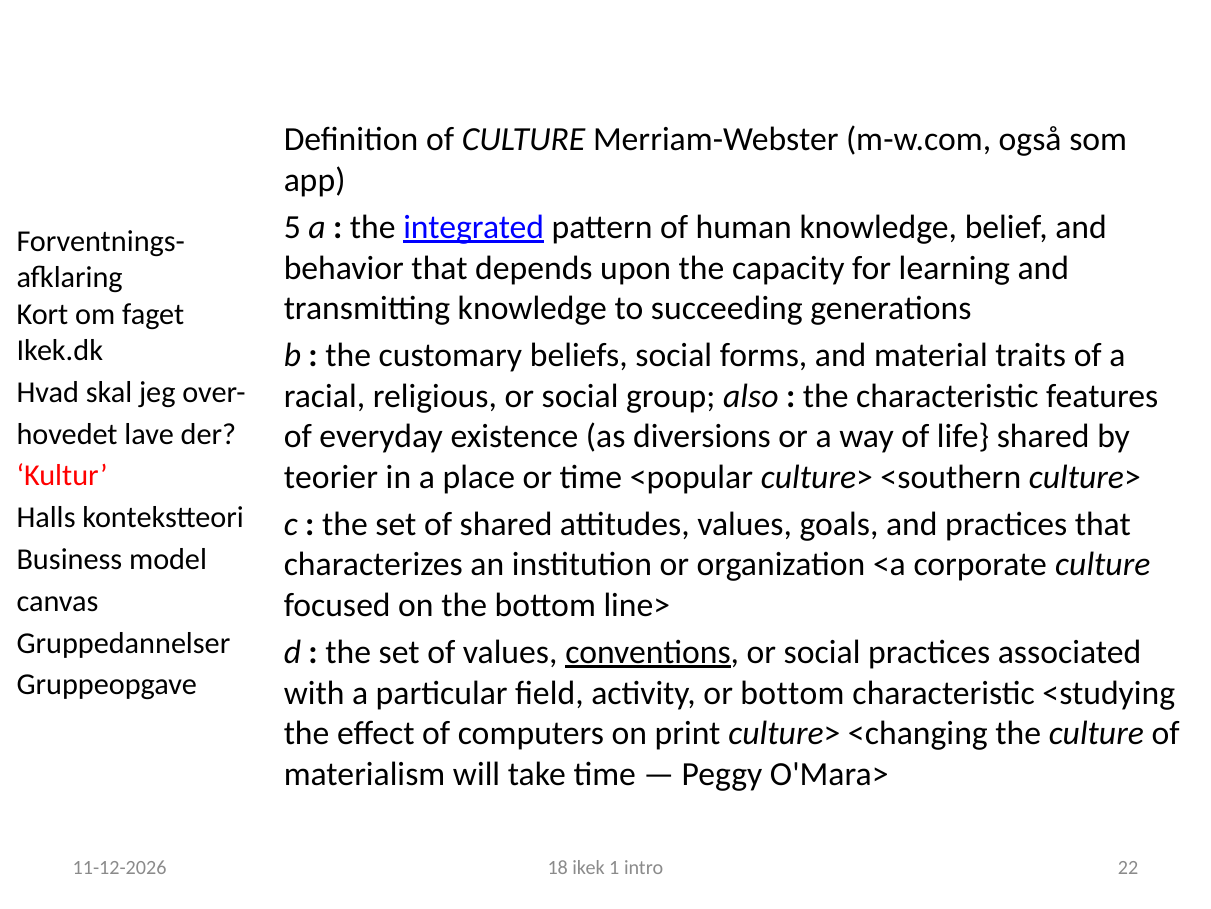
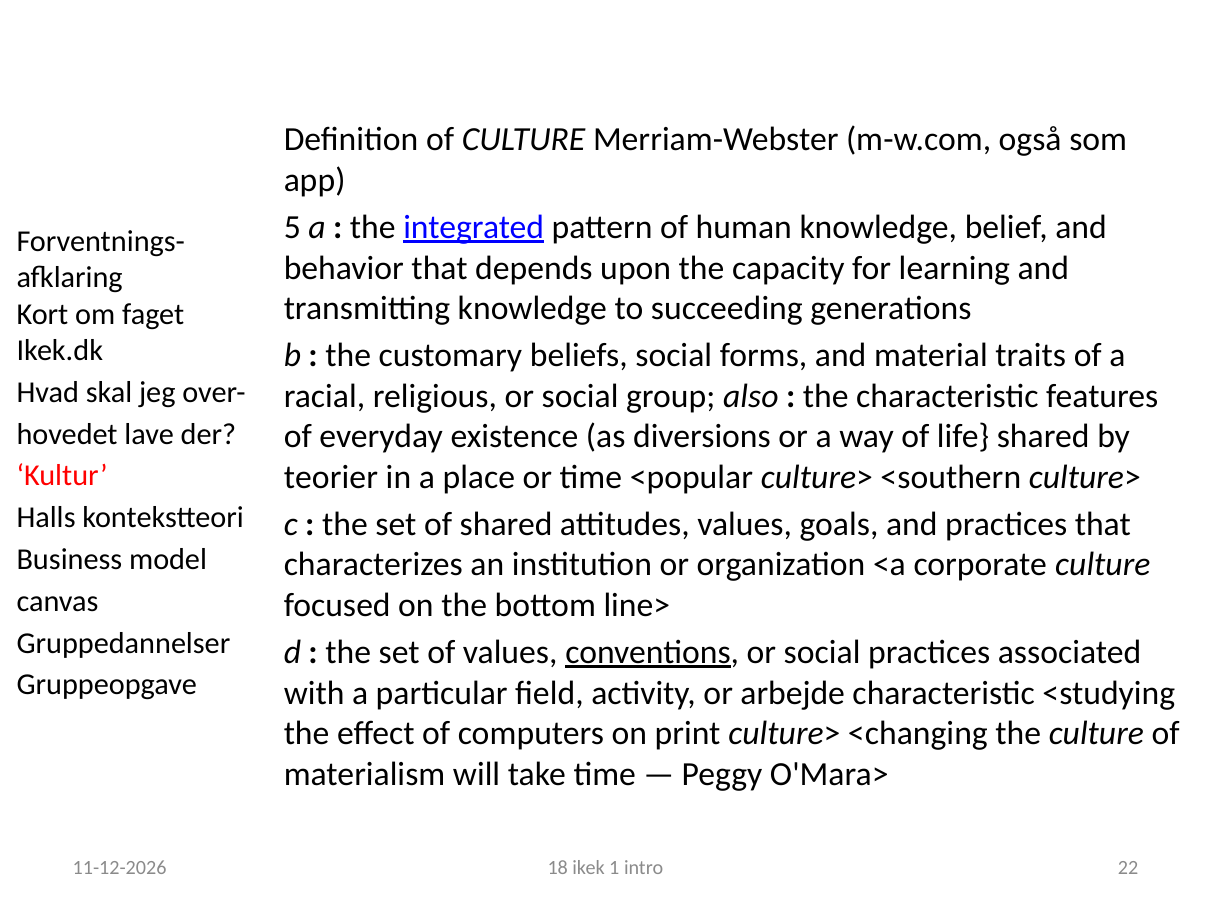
or bottom: bottom -> arbejde
